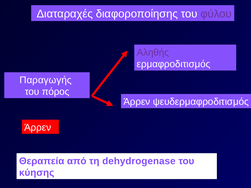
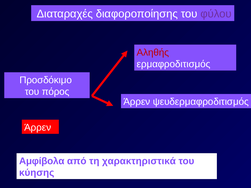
Αληθής colour: purple -> red
Παραγωγής: Παραγωγής -> Προσδόκιμο
Θεραπεία: Θεραπεία -> Αμφίβολα
dehydrogenase: dehydrogenase -> χαρακτηριστικά
